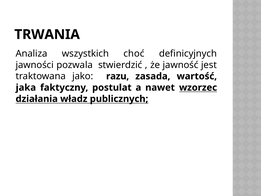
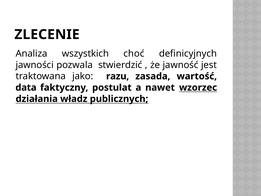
TRWANIA: TRWANIA -> ZLECENIE
jaka: jaka -> data
